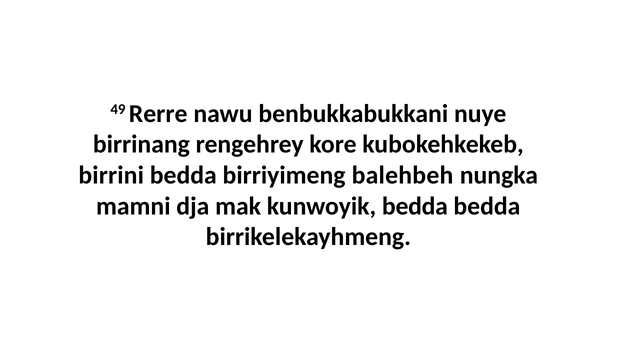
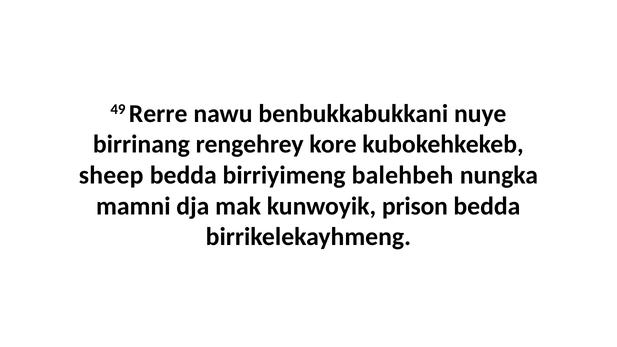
birrini: birrini -> sheep
kunwoyik bedda: bedda -> prison
